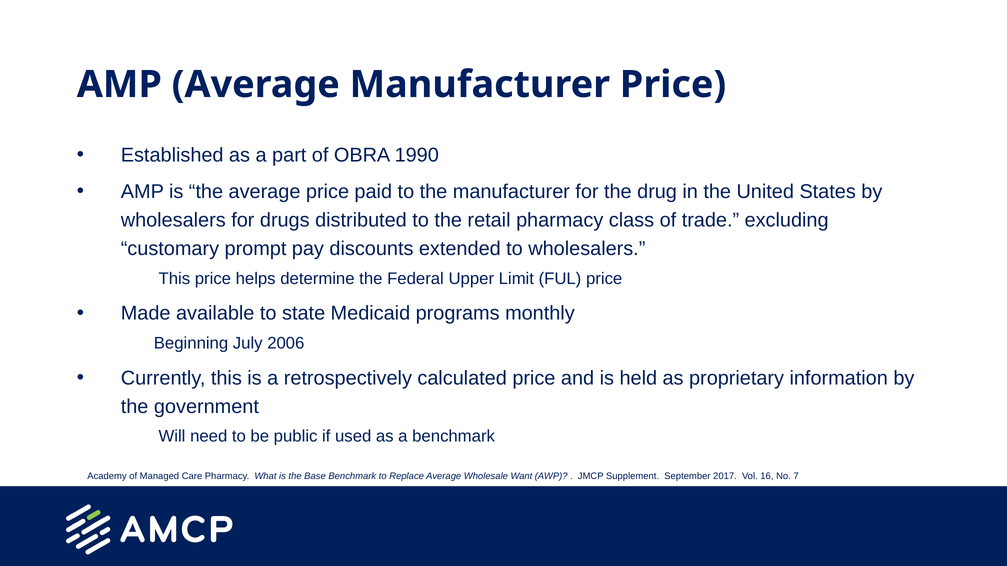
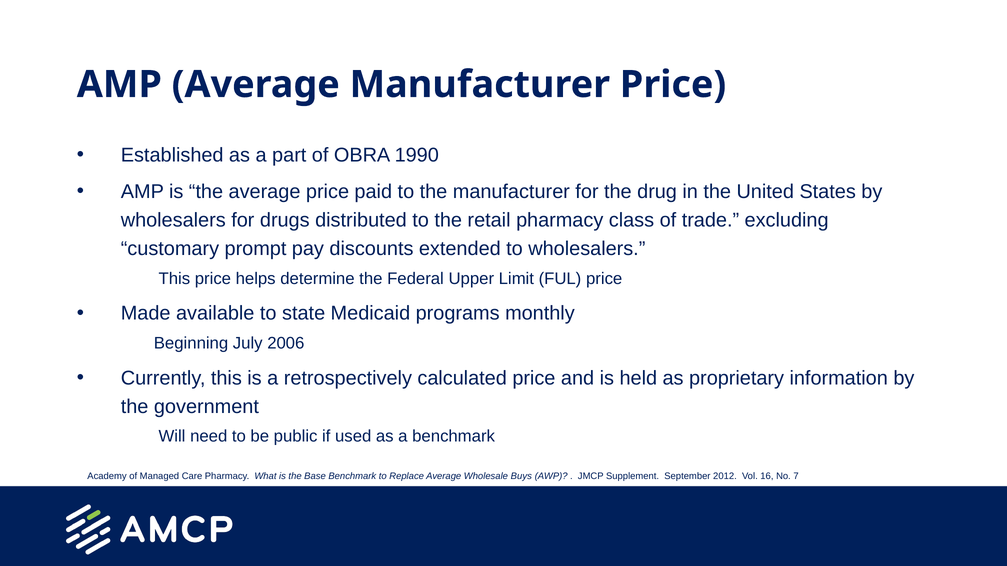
Want: Want -> Buys
2017: 2017 -> 2012
